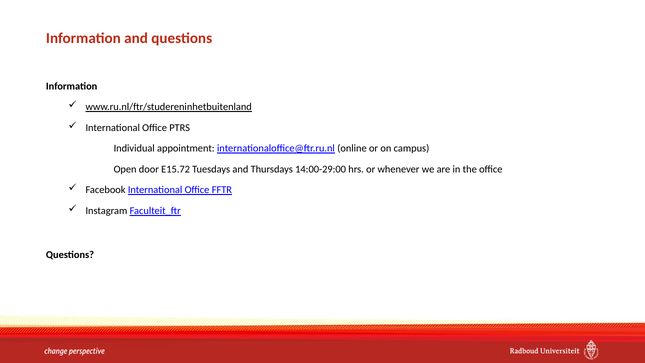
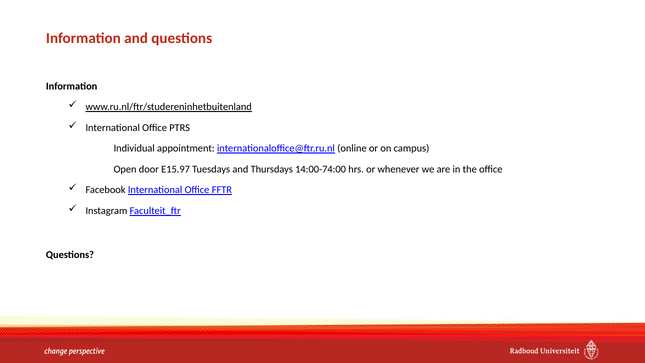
E15.72: E15.72 -> E15.97
14:00-29:00: 14:00-29:00 -> 14:00-74:00
